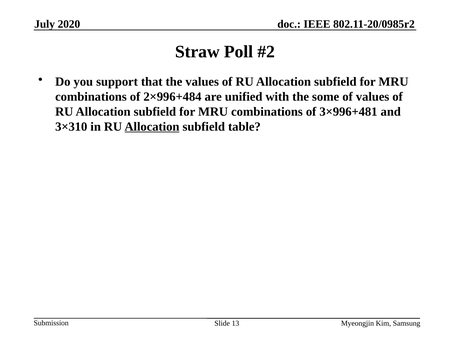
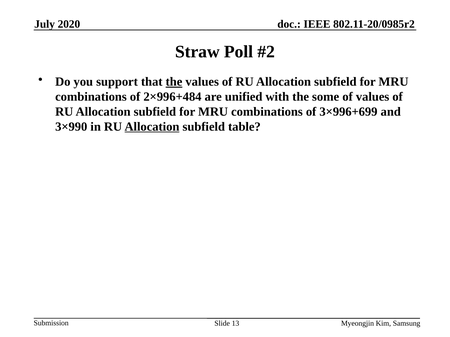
the at (174, 82) underline: none -> present
3×996+481: 3×996+481 -> 3×996+699
3×310: 3×310 -> 3×990
